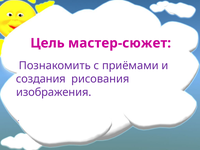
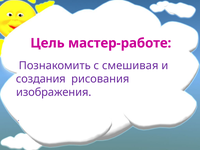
мастер-сюжет: мастер-сюжет -> мастер-работе
приёмами: приёмами -> смешивая
